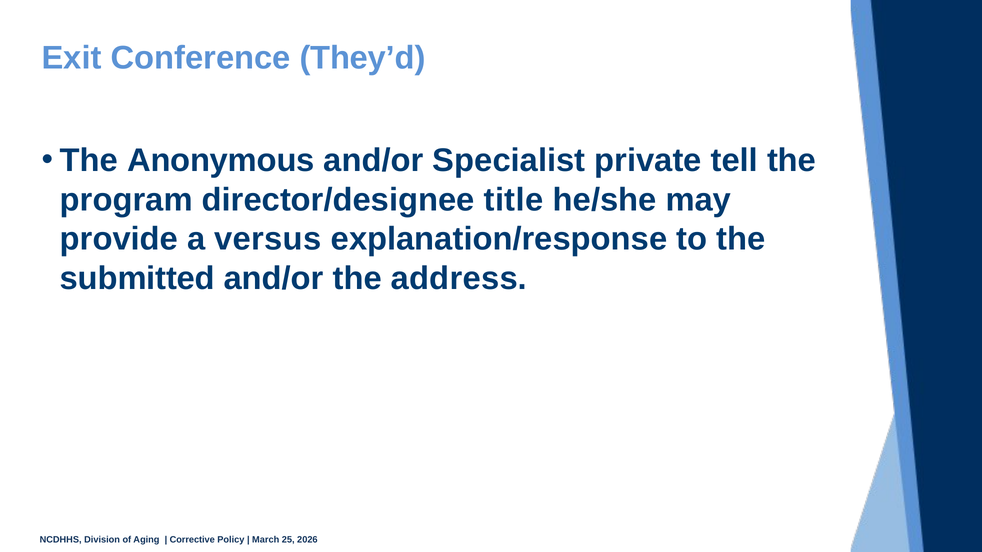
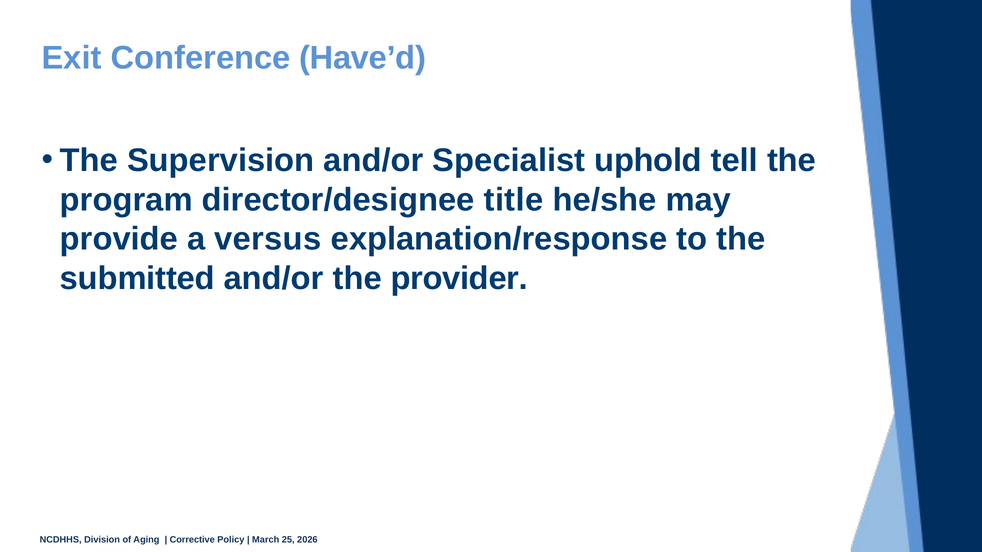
They’d: They’d -> Have’d
Anonymous: Anonymous -> Supervision
private: private -> uphold
address: address -> provider
